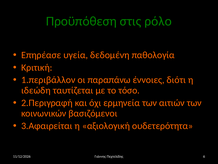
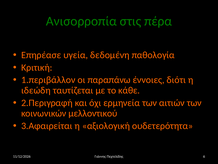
Προϋπόθεση: Προϋπόθεση -> Ανισορροπία
ρόλο: ρόλο -> πέρα
τόσο: τόσο -> κάθε
βασιζόμενοι: βασιζόμενοι -> μελλοντικού
